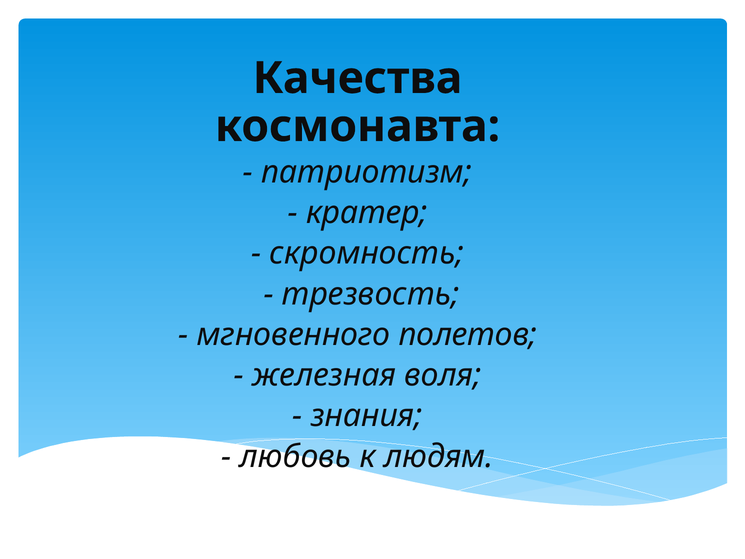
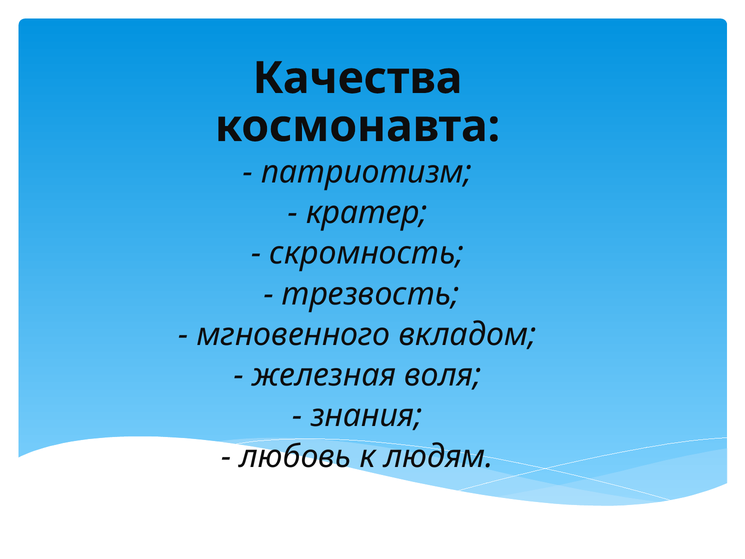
полетов: полетов -> вкладом
